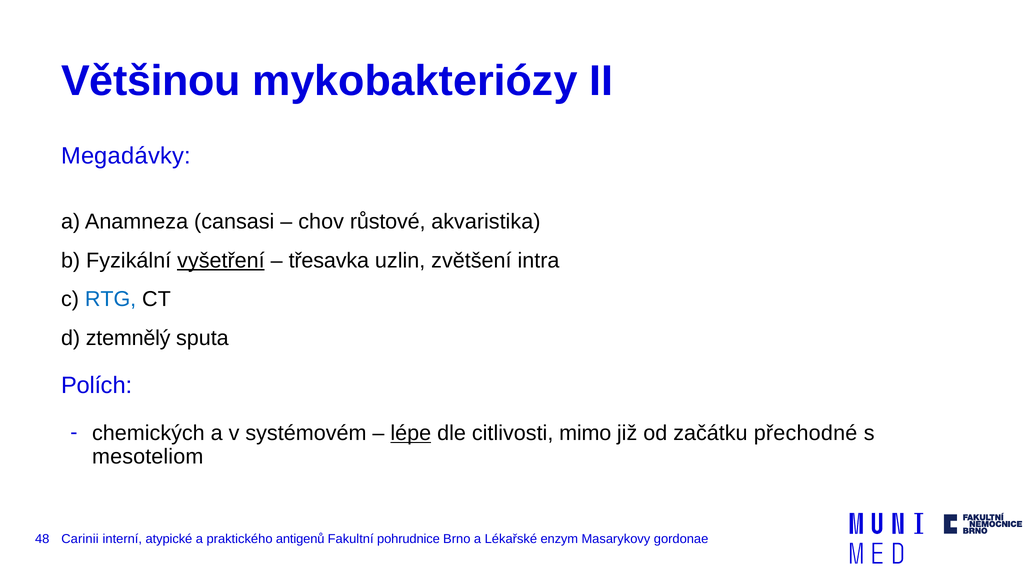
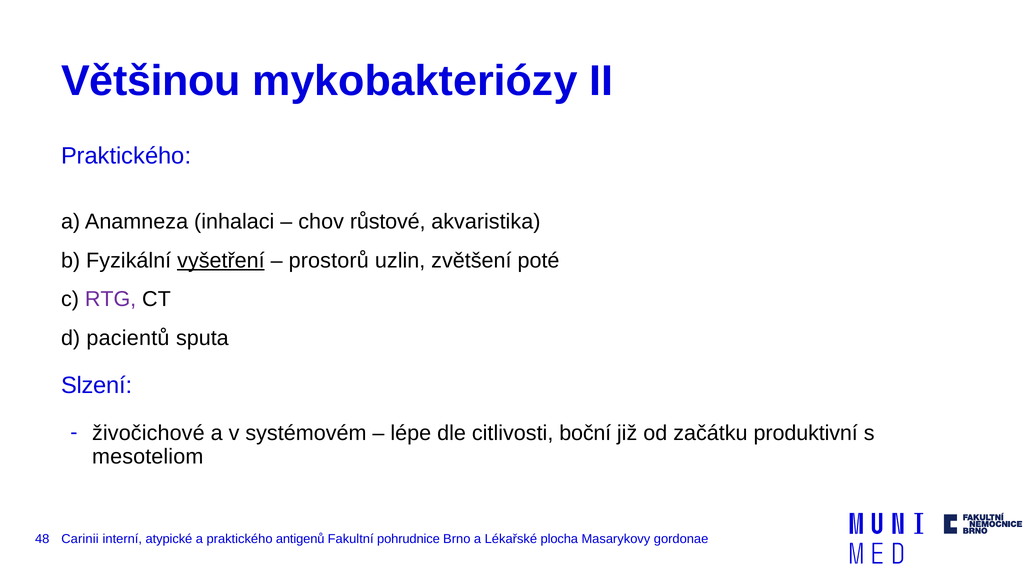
Megadávky at (126, 156): Megadávky -> Praktického
cansasi: cansasi -> inhalaci
třesavka: třesavka -> prostorů
intra: intra -> poté
RTG colour: blue -> purple
ztemnělý: ztemnělý -> pacientů
Polích: Polích -> Slzení
chemických: chemických -> živočichové
lépe underline: present -> none
mimo: mimo -> boční
přechodné: přechodné -> produktivní
enzym: enzym -> plocha
